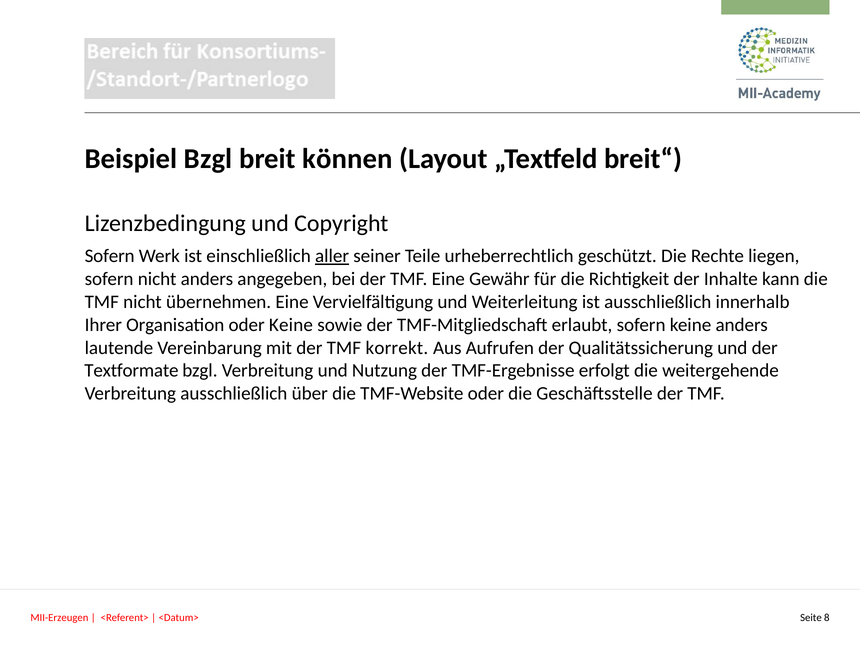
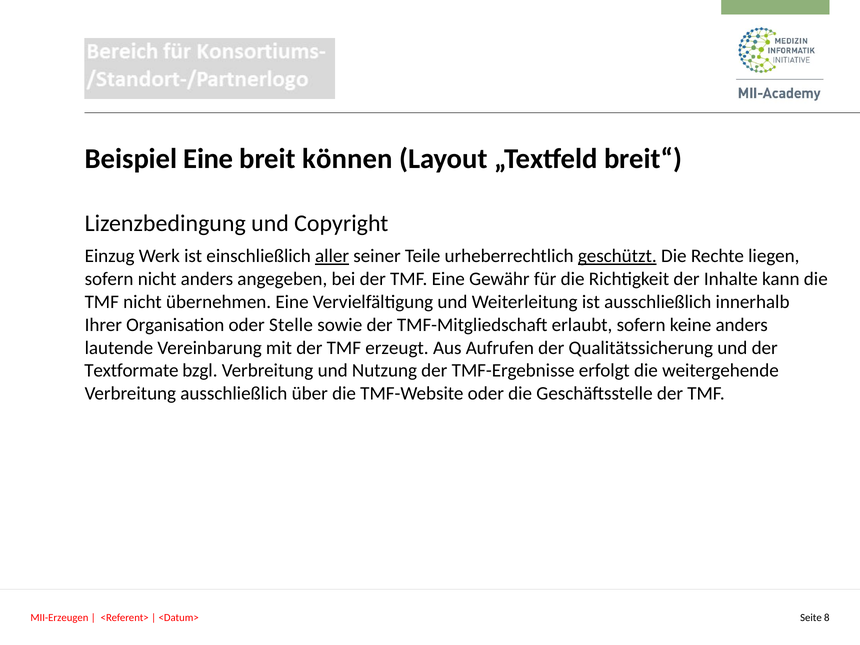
Beispiel Bzgl: Bzgl -> Eine
Sofern at (110, 256): Sofern -> Einzug
geschützt underline: none -> present
oder Keine: Keine -> Stelle
korrekt: korrekt -> erzeugt
